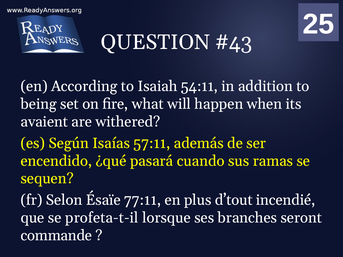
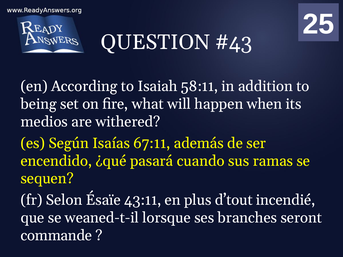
54:11: 54:11 -> 58:11
avaient: avaient -> medios
57:11: 57:11 -> 67:11
77:11: 77:11 -> 43:11
profeta-t-il: profeta-t-il -> weaned-t-il
